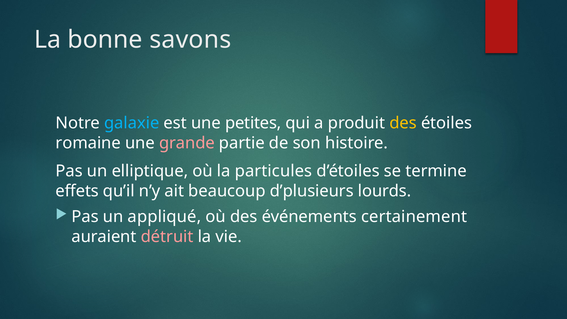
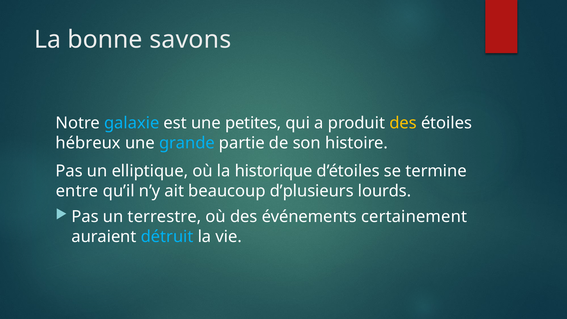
romaine: romaine -> hébreux
grande colour: pink -> light blue
particules: particules -> historique
effets: effets -> entre
appliqué: appliqué -> terrestre
détruit colour: pink -> light blue
